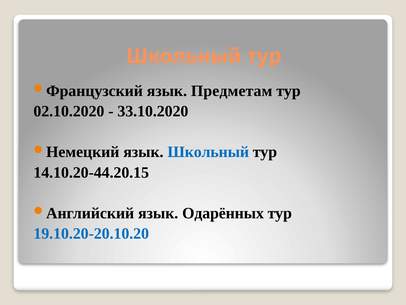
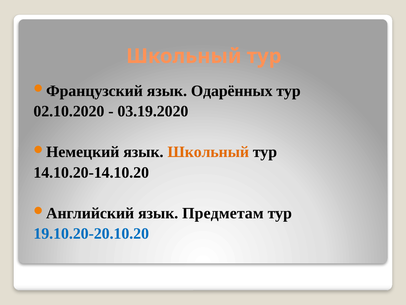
Предметам: Предметам -> Одарённых
33.10.2020: 33.10.2020 -> 03.19.2020
Школьный at (208, 152) colour: blue -> orange
14.10.20-44.20.15: 14.10.20-44.20.15 -> 14.10.20-14.10.20
Одарённых: Одарённых -> Предметам
